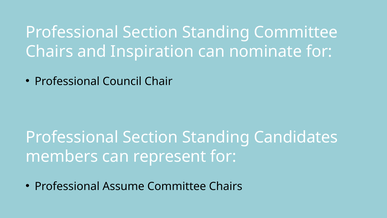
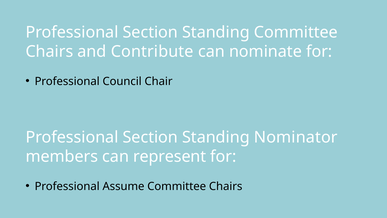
Inspiration: Inspiration -> Contribute
Candidates: Candidates -> Nominator
